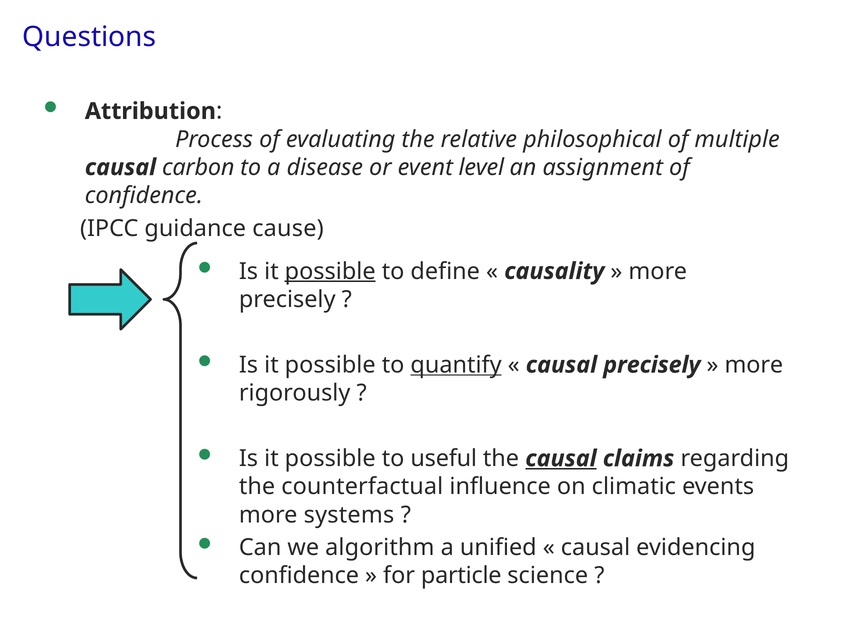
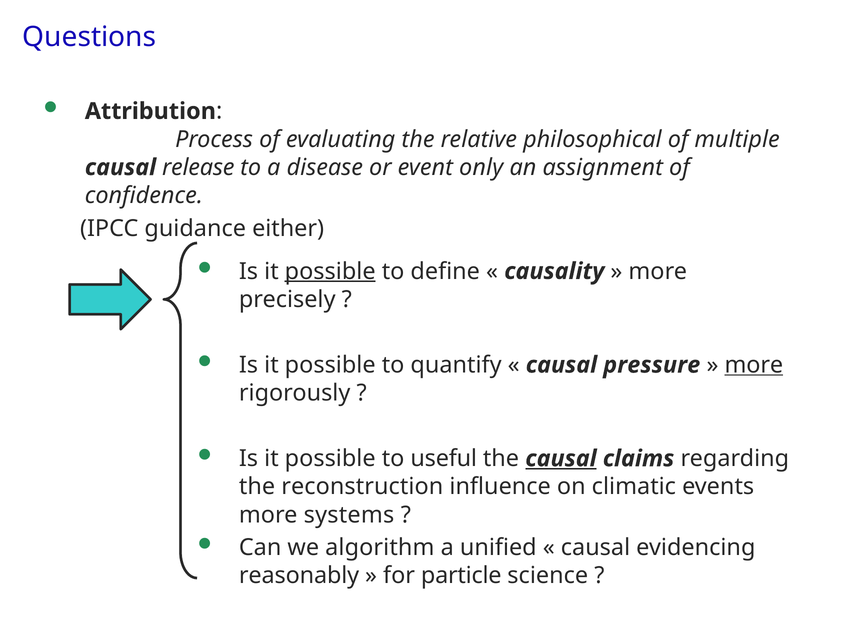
carbon: carbon -> release
level: level -> only
cause: cause -> either
quantify underline: present -> none
causal precisely: precisely -> pressure
more at (754, 365) underline: none -> present
counterfactual: counterfactual -> reconstruction
confidence at (299, 576): confidence -> reasonably
